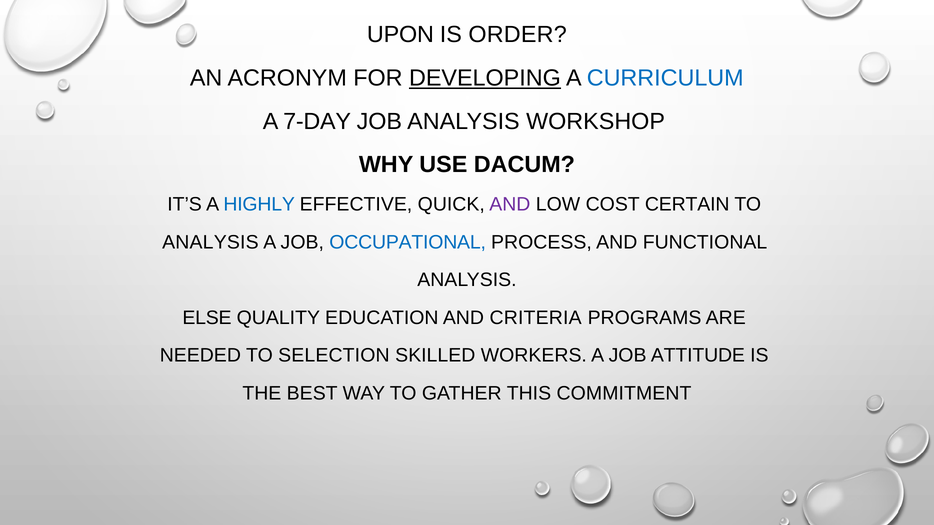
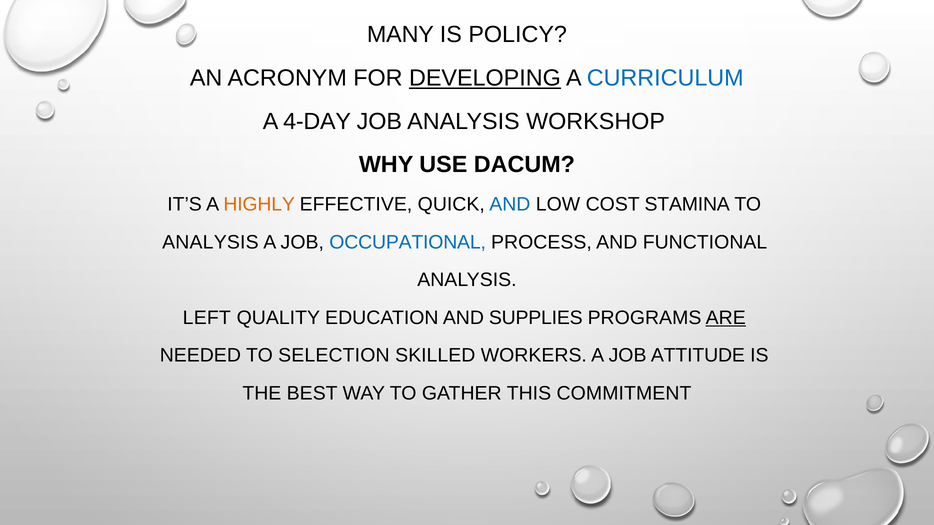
UPON: UPON -> MANY
ORDER: ORDER -> POLICY
7-DAY: 7-DAY -> 4-DAY
HIGHLY colour: blue -> orange
AND at (510, 205) colour: purple -> blue
CERTAIN: CERTAIN -> STAMINA
ELSE: ELSE -> LEFT
CRITERIA: CRITERIA -> SUPPLIES
ARE underline: none -> present
